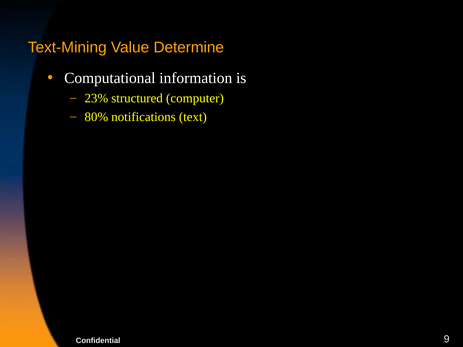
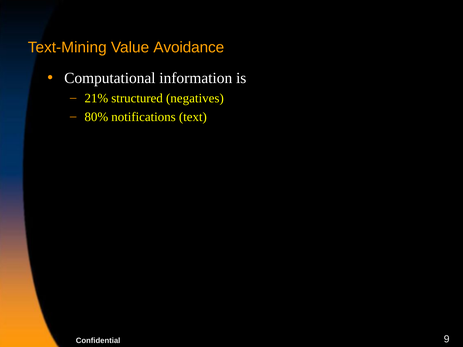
Determine: Determine -> Avoidance
23%: 23% -> 21%
computer: computer -> negatives
